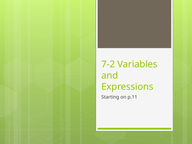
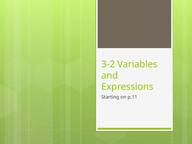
7-2: 7-2 -> 3-2
